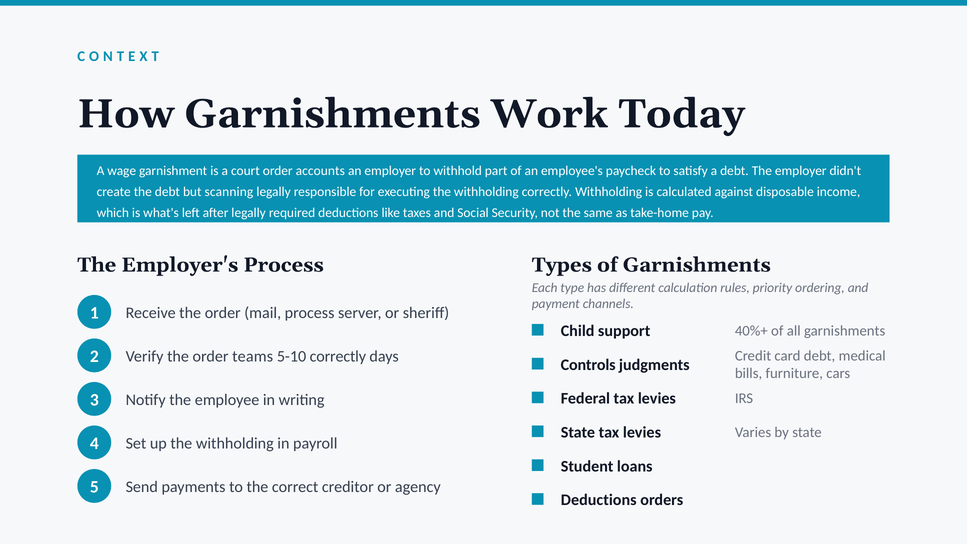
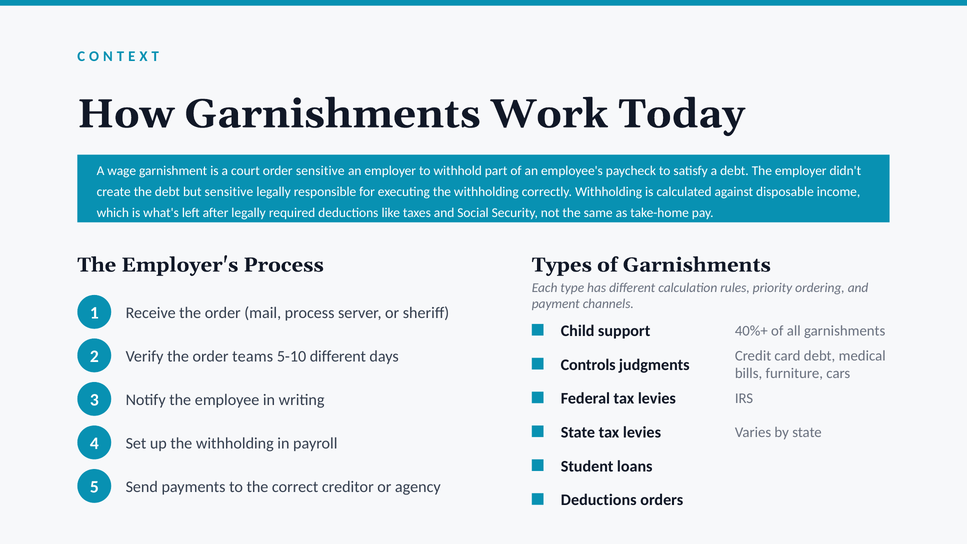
order accounts: accounts -> sensitive
but scanning: scanning -> sensitive
5-10 correctly: correctly -> different
